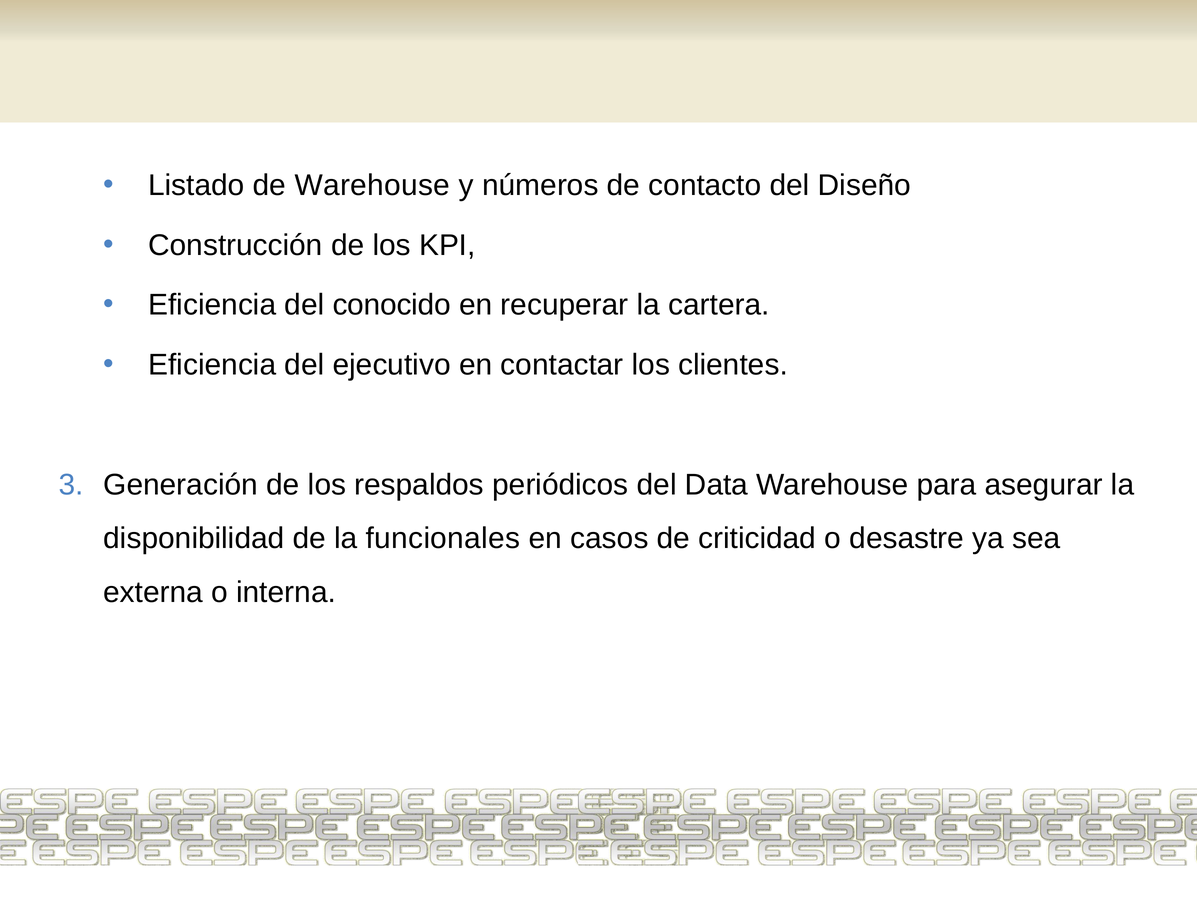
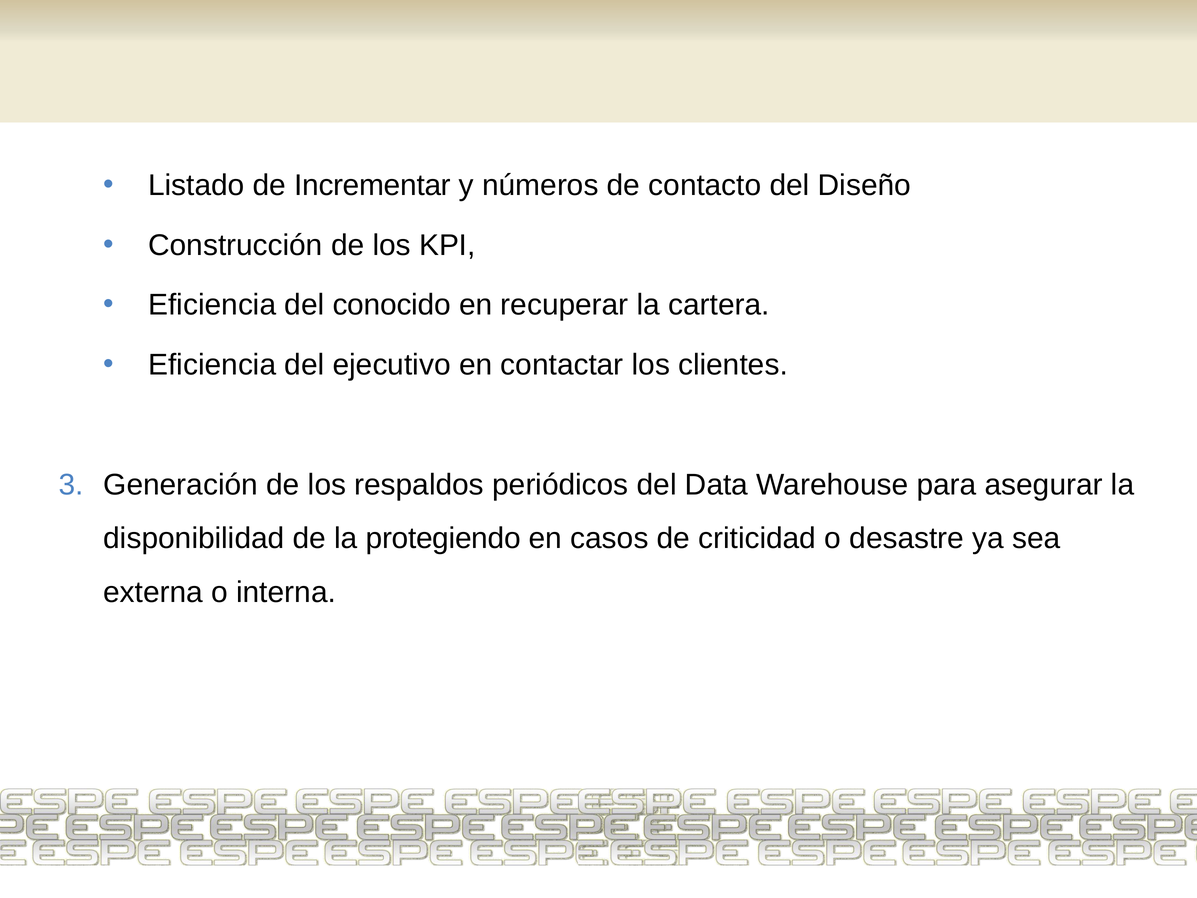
de Warehouse: Warehouse -> Incrementar
funcionales: funcionales -> protegiendo
